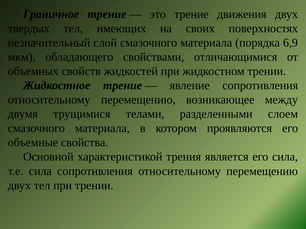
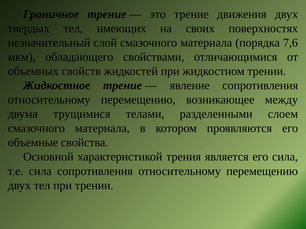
6,9: 6,9 -> 7,6
